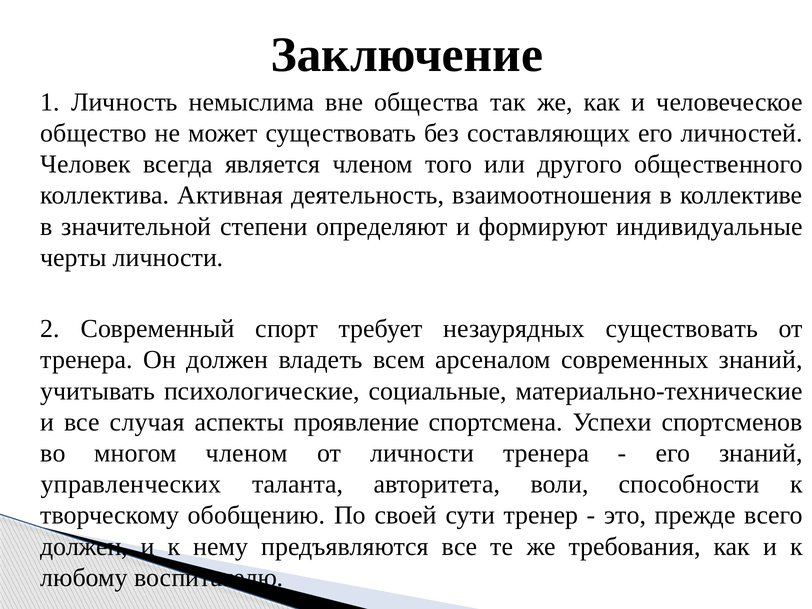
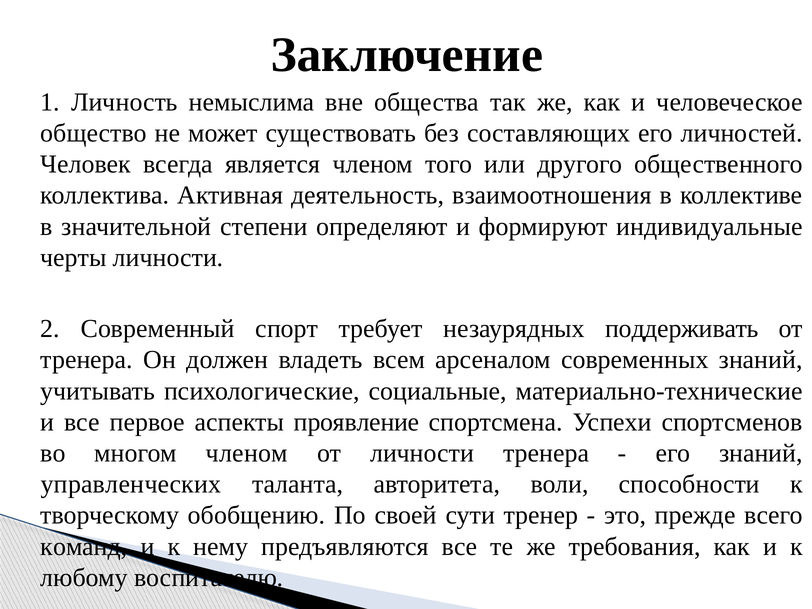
незаурядных существовать: существовать -> поддерживать
случая: случая -> первое
должен at (84, 547): должен -> команд
